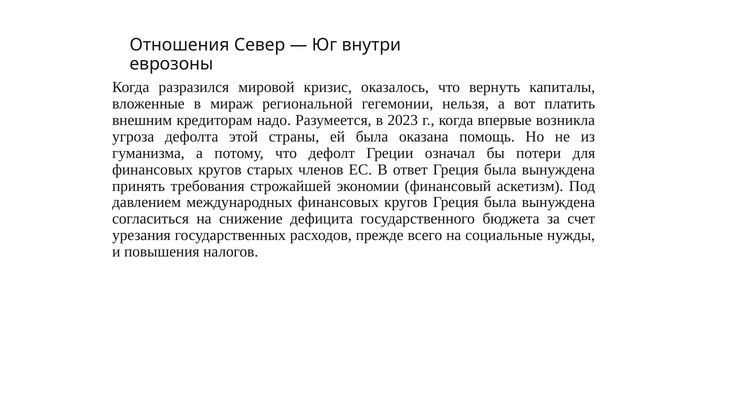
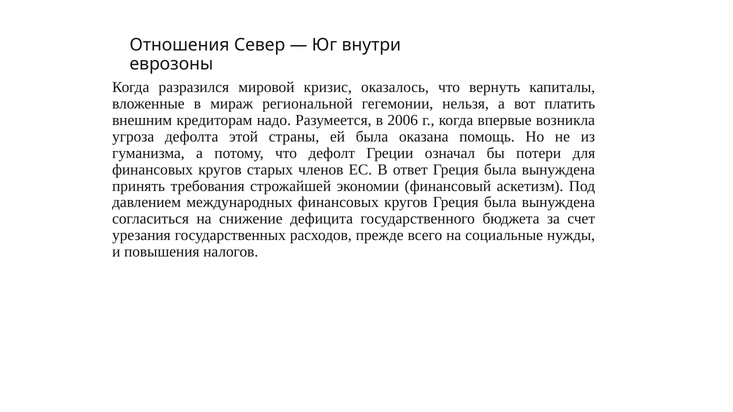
2023: 2023 -> 2006
